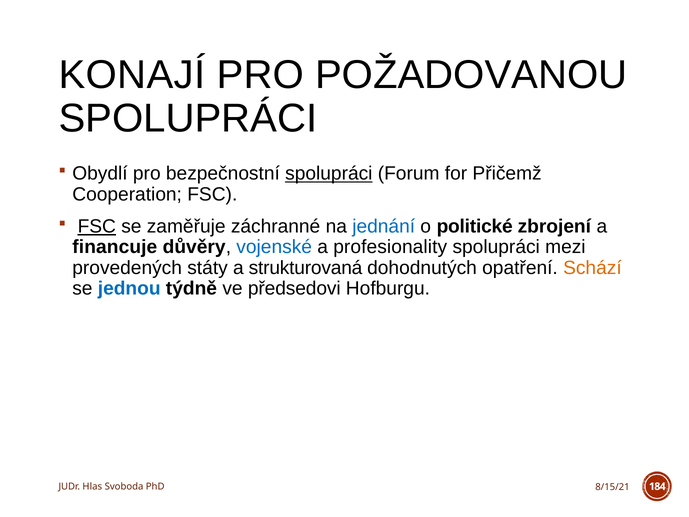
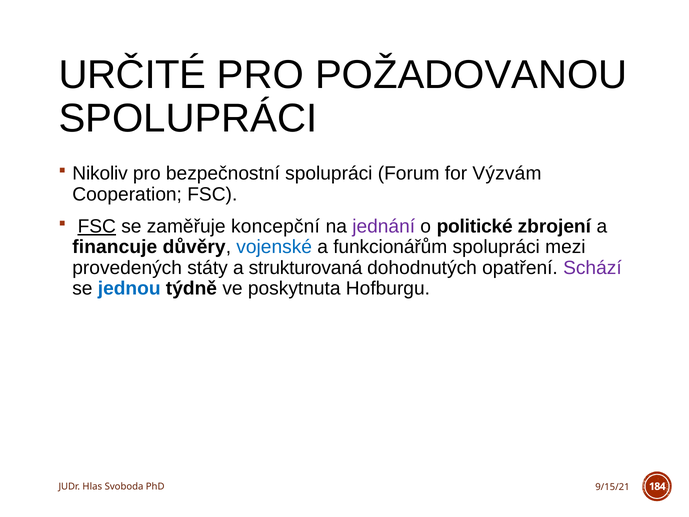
KONAJÍ: KONAJÍ -> URČITÉ
Obydlí: Obydlí -> Nikoliv
spolupráci at (329, 174) underline: present -> none
Přičemž: Přičemž -> Výzvám
záchranné: záchranné -> koncepční
jednání colour: blue -> purple
profesionality: profesionality -> funkcionářům
Schází colour: orange -> purple
předsedovi: předsedovi -> poskytnuta
8/15/21: 8/15/21 -> 9/15/21
